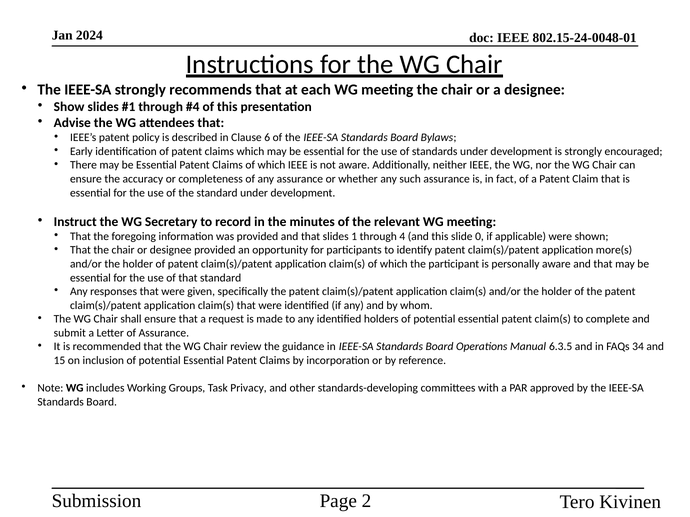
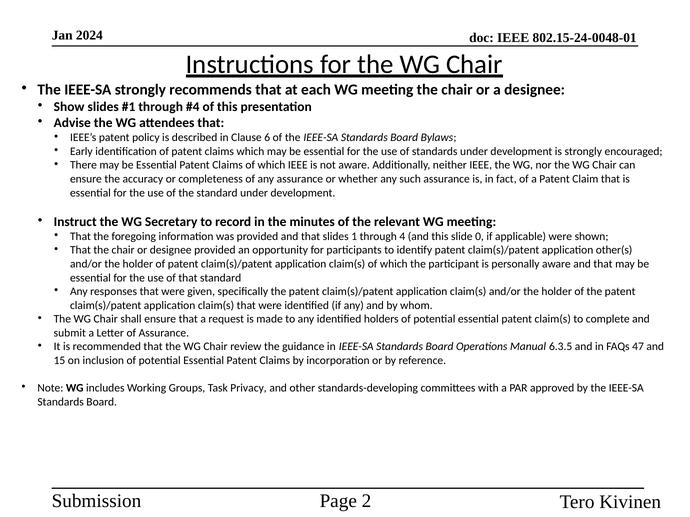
more(s: more(s -> other(s
34: 34 -> 47
